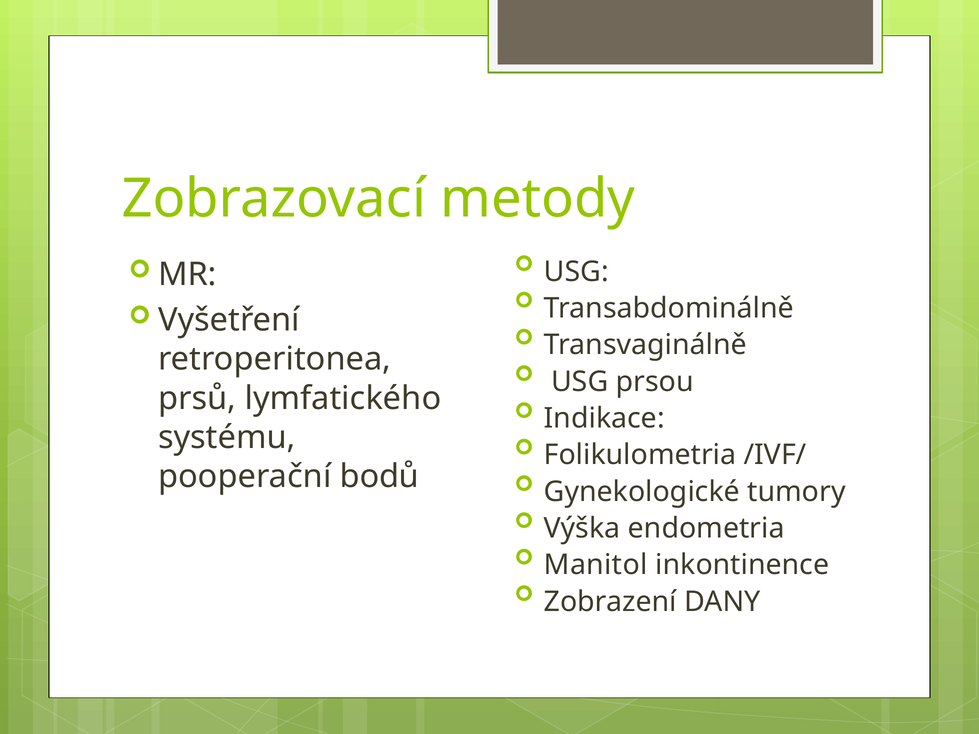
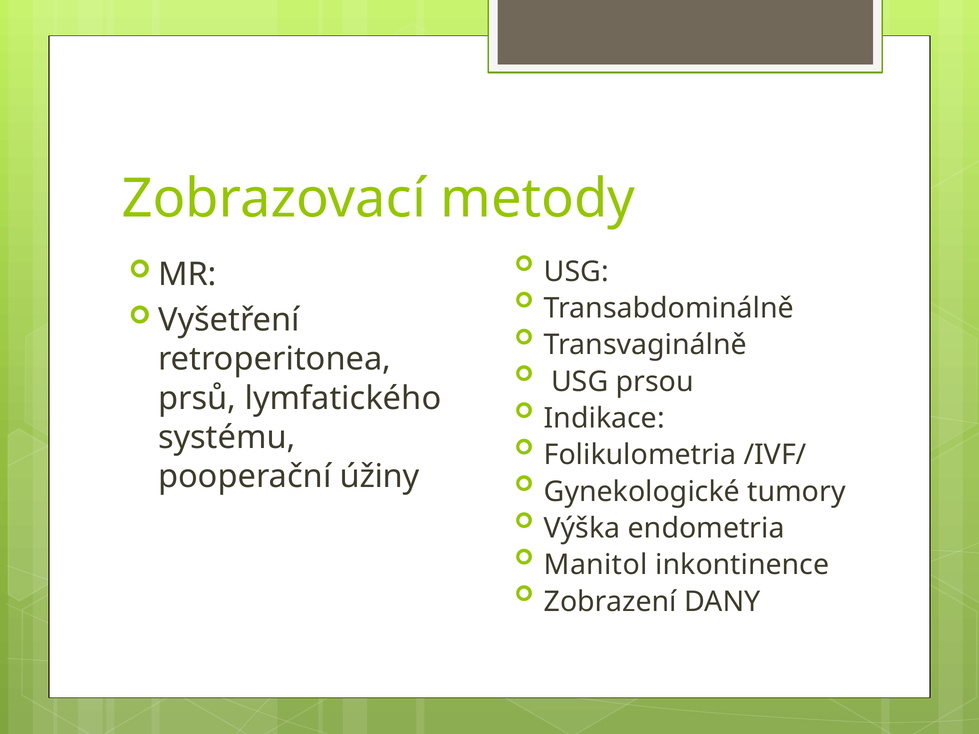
bodů: bodů -> úžiny
